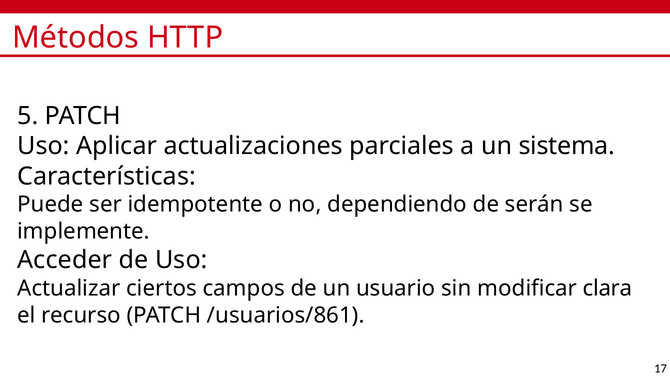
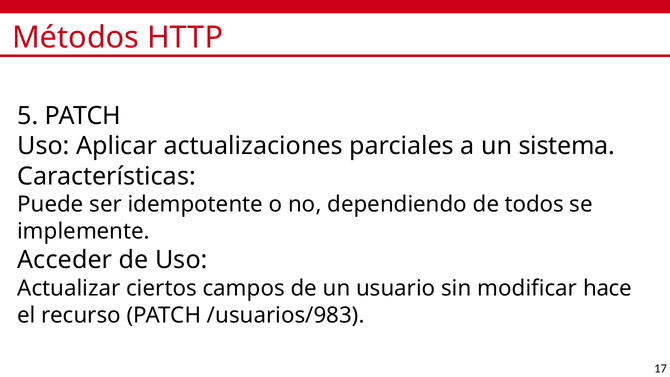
serán: serán -> todos
clara: clara -> hace
/usuarios/861: /usuarios/861 -> /usuarios/983
